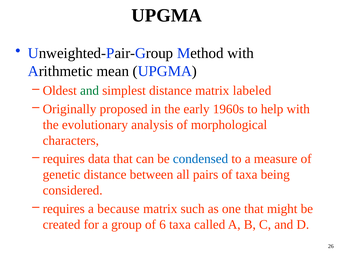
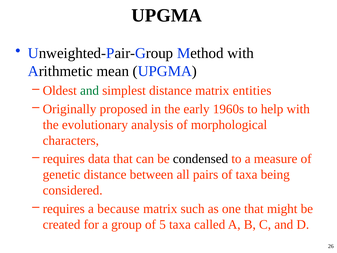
labeled: labeled -> entities
condensed colour: blue -> black
6: 6 -> 5
